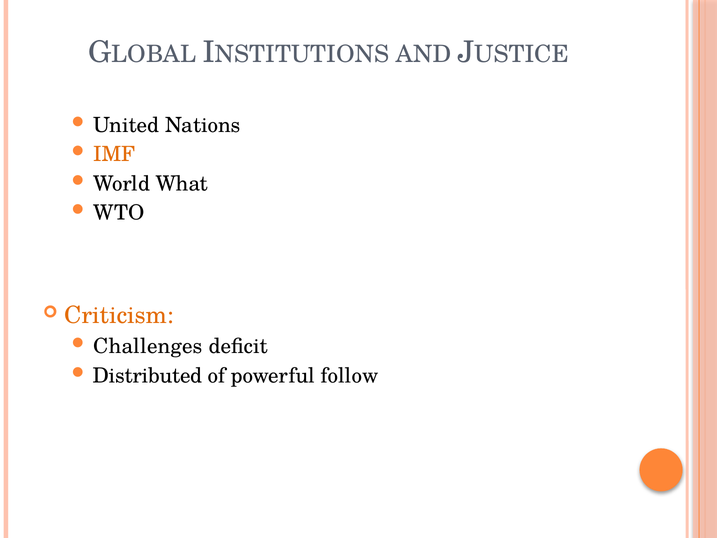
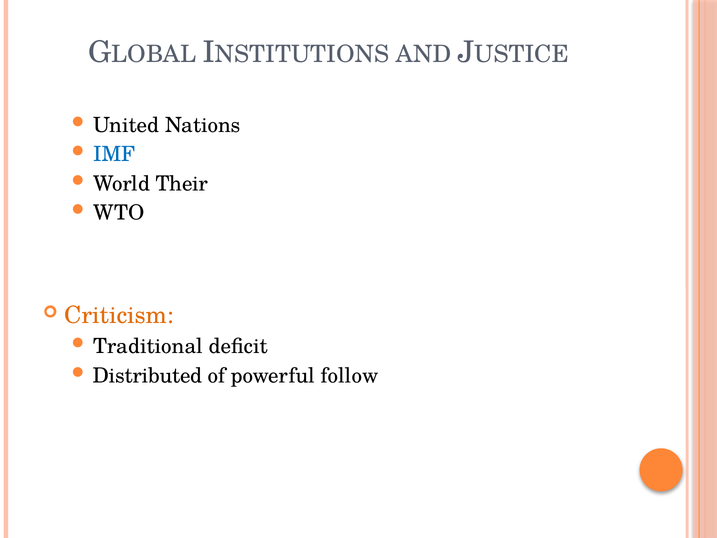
IMF colour: orange -> blue
What: What -> Their
Challenges: Challenges -> Traditional
